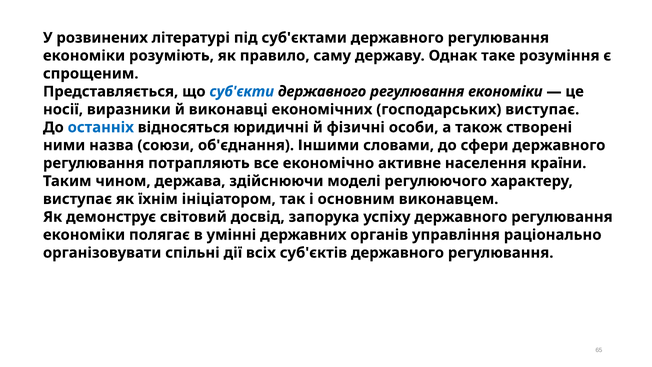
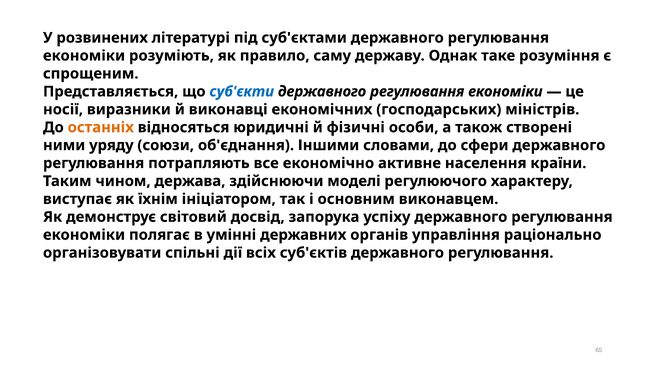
господарських виступає: виступає -> міністрів
останніх colour: blue -> orange
назва: назва -> уряду
